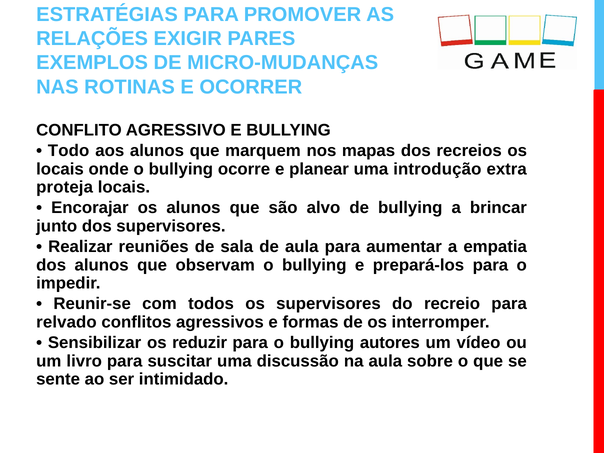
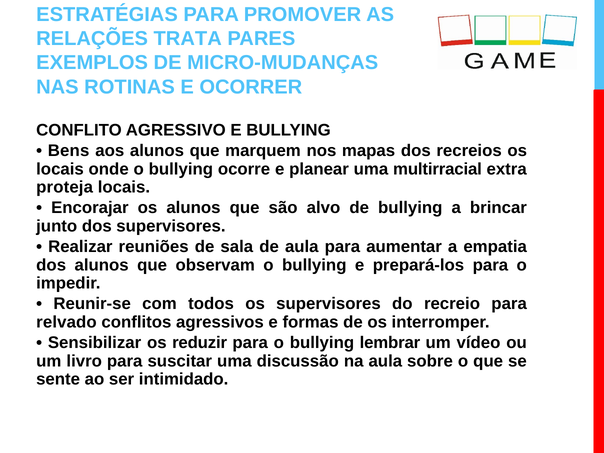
EXIGIR: EXIGIR -> TRATA
Todo: Todo -> Bens
introdução: introdução -> multirracial
autores: autores -> lembrar
